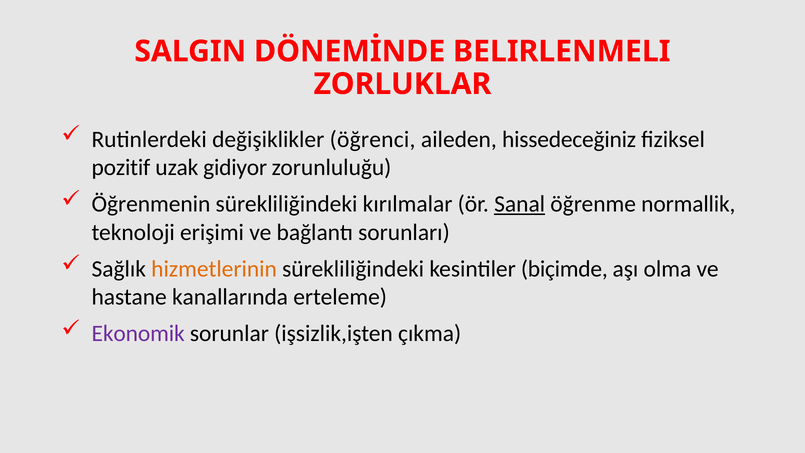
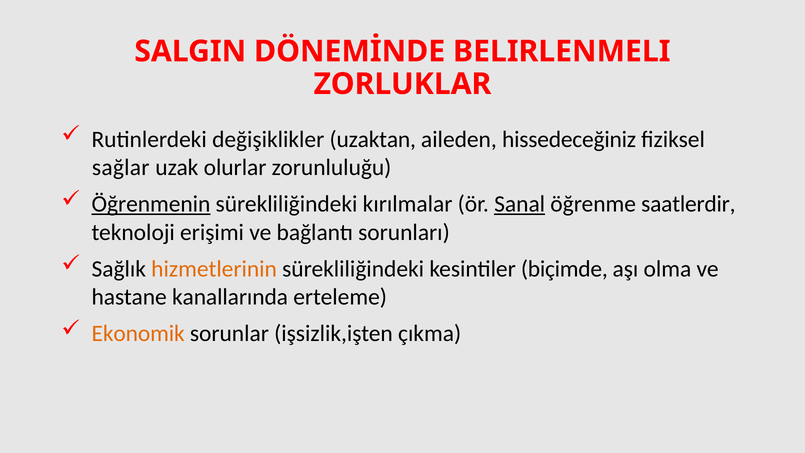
öğrenci: öğrenci -> uzaktan
pozitif: pozitif -> sağlar
gidiyor: gidiyor -> olurlar
Öğrenmenin underline: none -> present
normallik: normallik -> saatlerdir
Ekonomik colour: purple -> orange
